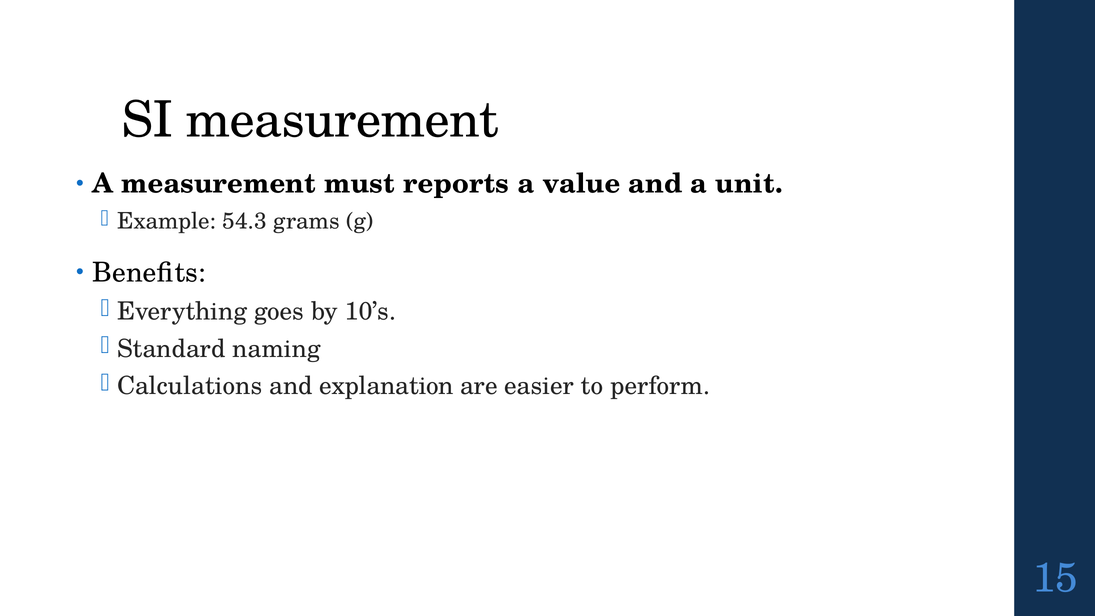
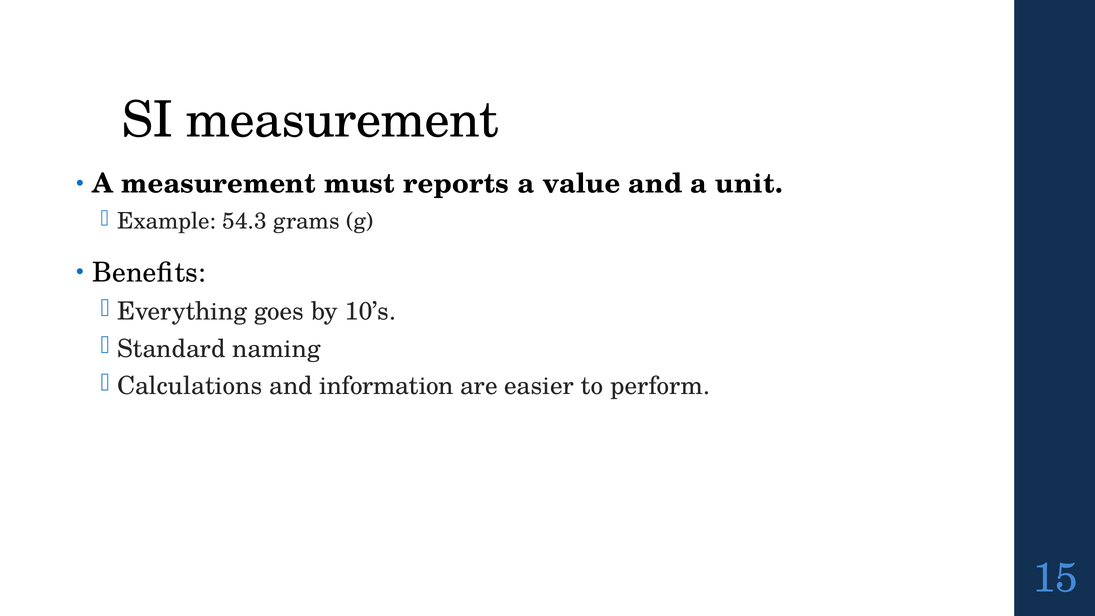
explanation: explanation -> information
